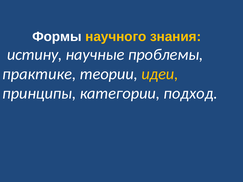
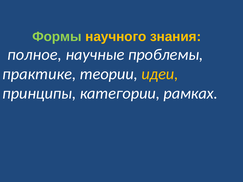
Формы colour: white -> light green
истину: истину -> полное
подход: подход -> рамках
